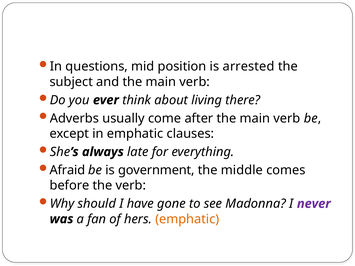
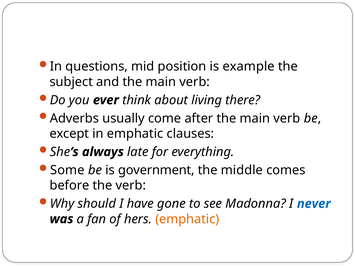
arrested: arrested -> example
Afraid: Afraid -> Some
never colour: purple -> blue
